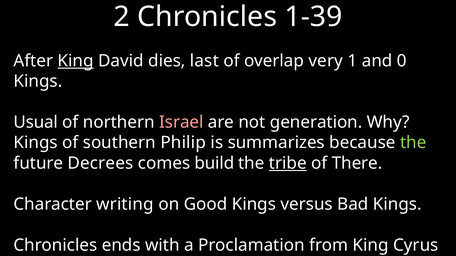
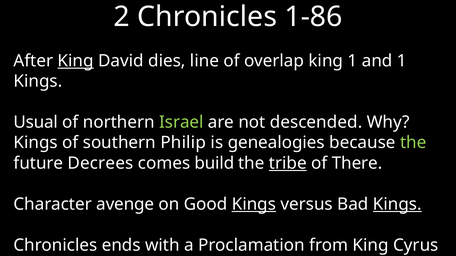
1-39: 1-39 -> 1-86
last: last -> line
overlap very: very -> king
and 0: 0 -> 1
Israel colour: pink -> light green
generation: generation -> descended
summarizes: summarizes -> genealogies
writing: writing -> avenge
Kings at (254, 204) underline: none -> present
Kings at (397, 204) underline: none -> present
